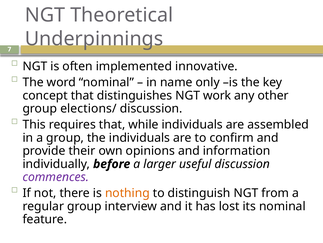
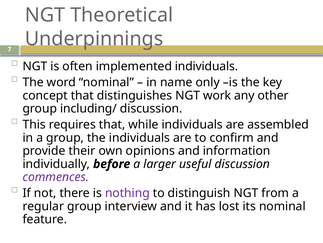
implemented innovative: innovative -> individuals
elections/: elections/ -> including/
nothing colour: orange -> purple
